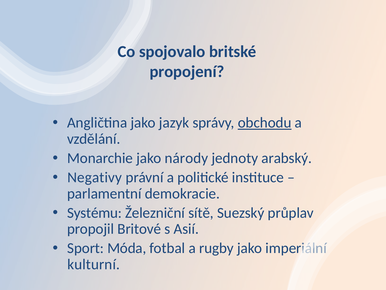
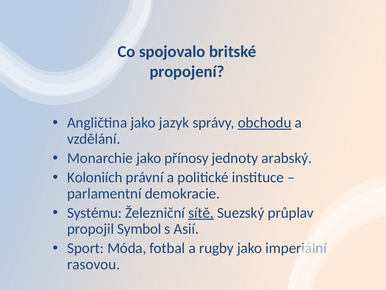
národy: národy -> přínosy
Negativy: Negativy -> Koloniích
sítě underline: none -> present
Britové: Britové -> Symbol
kulturní: kulturní -> rasovou
